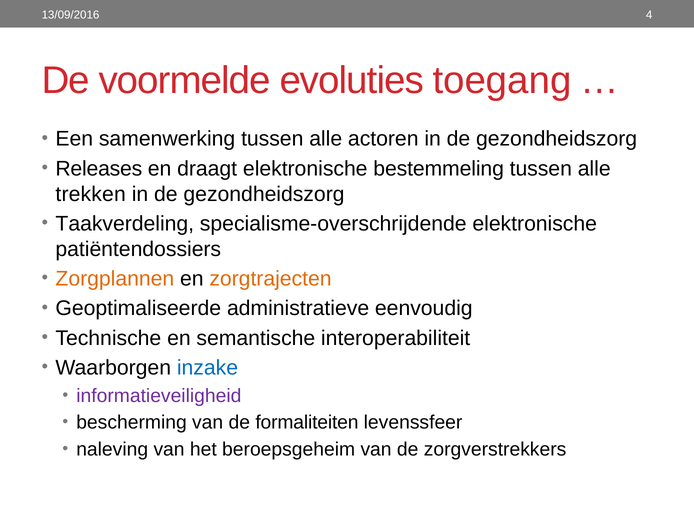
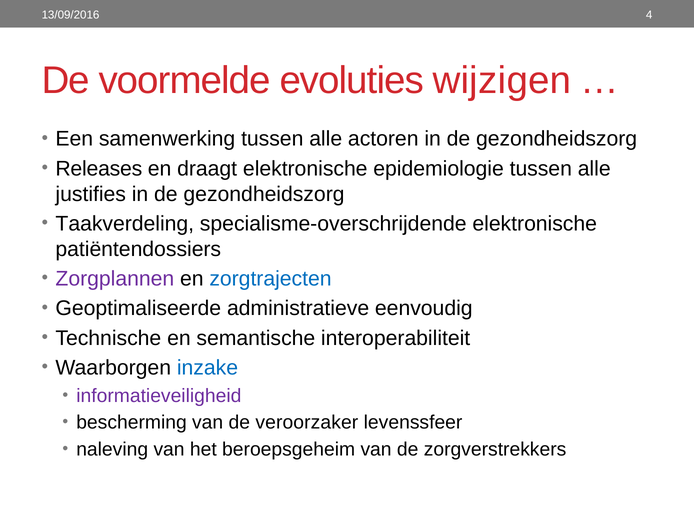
toegang: toegang -> wijzigen
bestemmeling: bestemmeling -> epidemiologie
trekken: trekken -> justifies
Zorgplannen colour: orange -> purple
zorgtrajecten colour: orange -> blue
formaliteiten: formaliteiten -> veroorzaker
